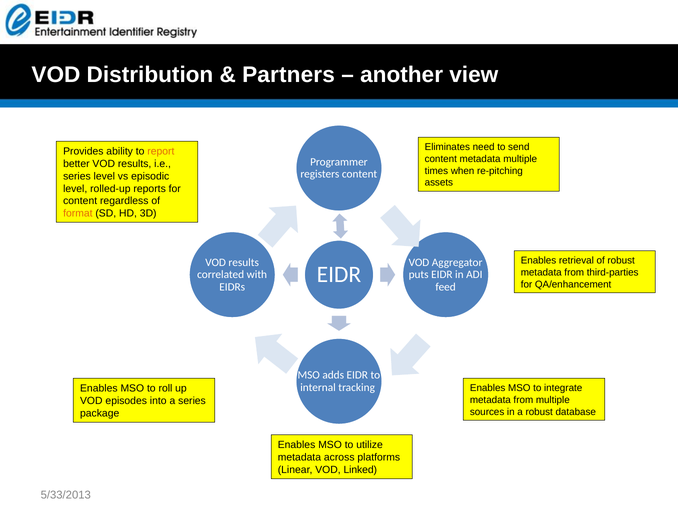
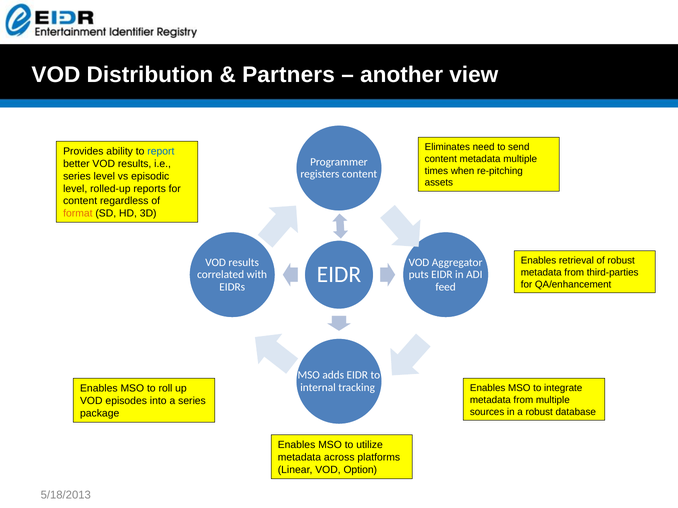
report colour: orange -> blue
Linked: Linked -> Option
5/33/2013: 5/33/2013 -> 5/18/2013
